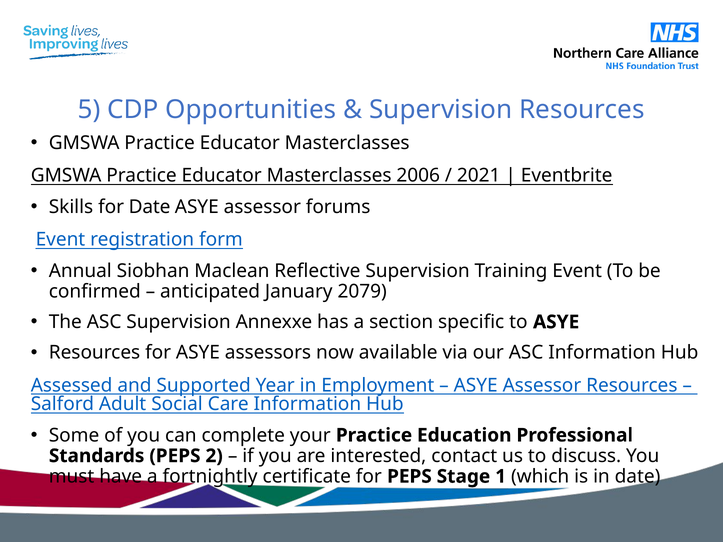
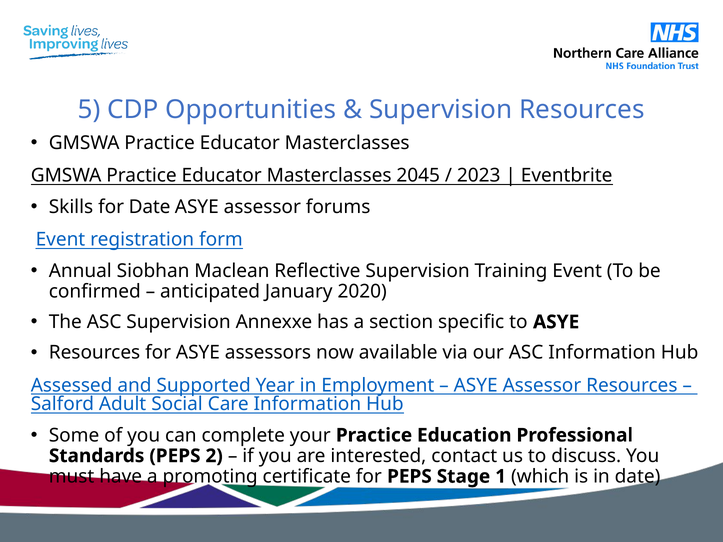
2006: 2006 -> 2045
2021: 2021 -> 2023
2079: 2079 -> 2020
fortnightly: fortnightly -> promoting
